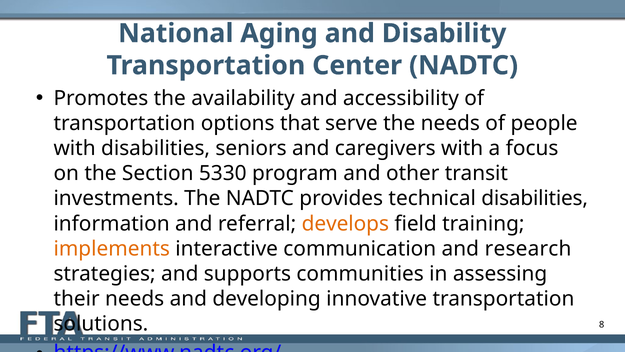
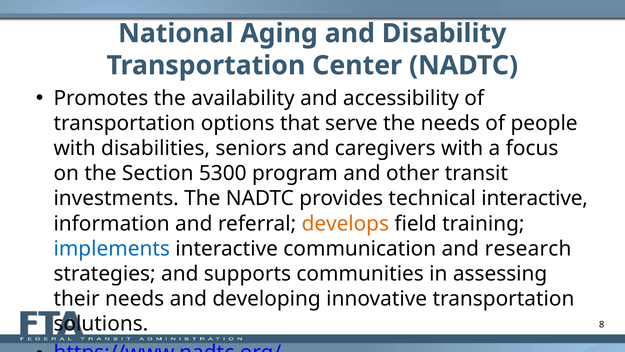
5330: 5330 -> 5300
technical disabilities: disabilities -> interactive
implements colour: orange -> blue
